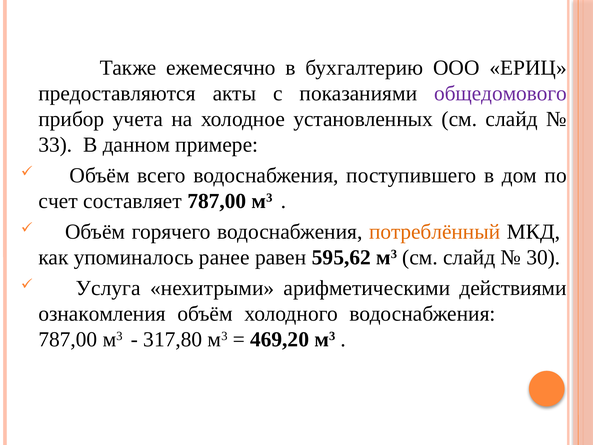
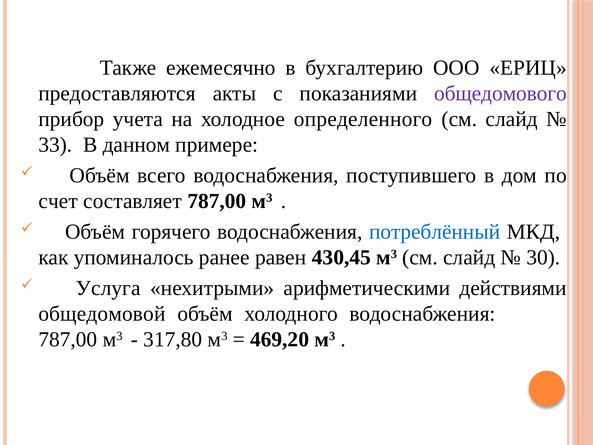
установленных: установленных -> определенного
потреблённый colour: orange -> blue
595,62: 595,62 -> 430,45
ознакомления: ознакомления -> общедомовой
